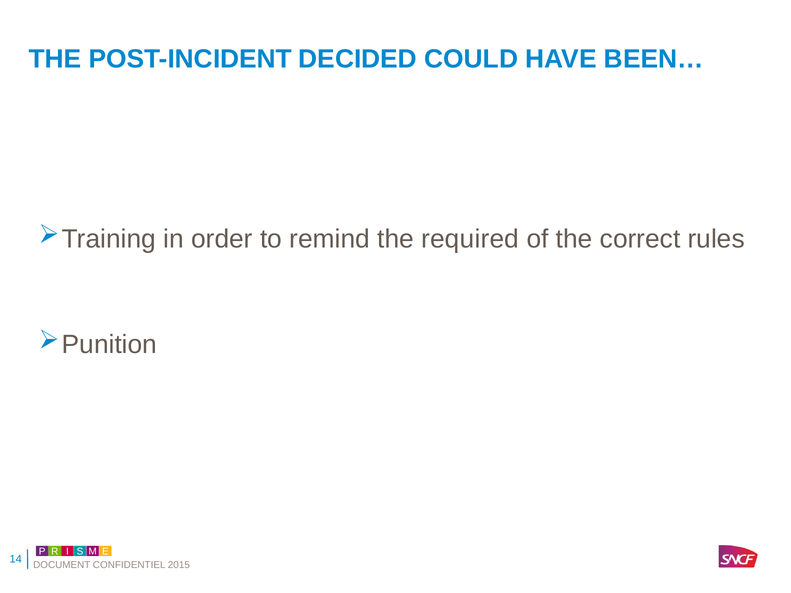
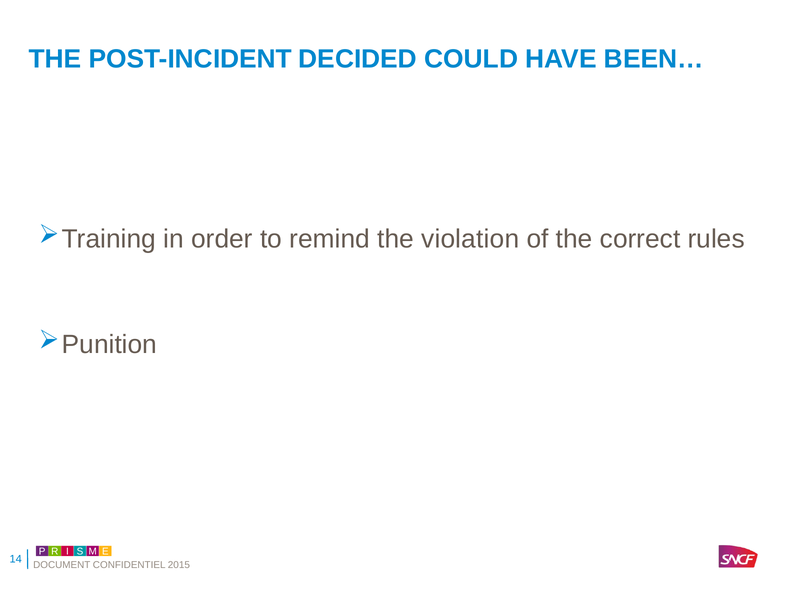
required: required -> violation
